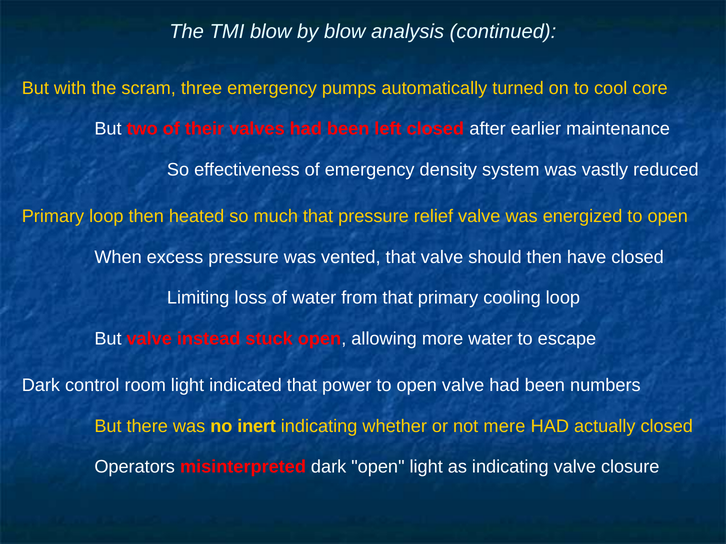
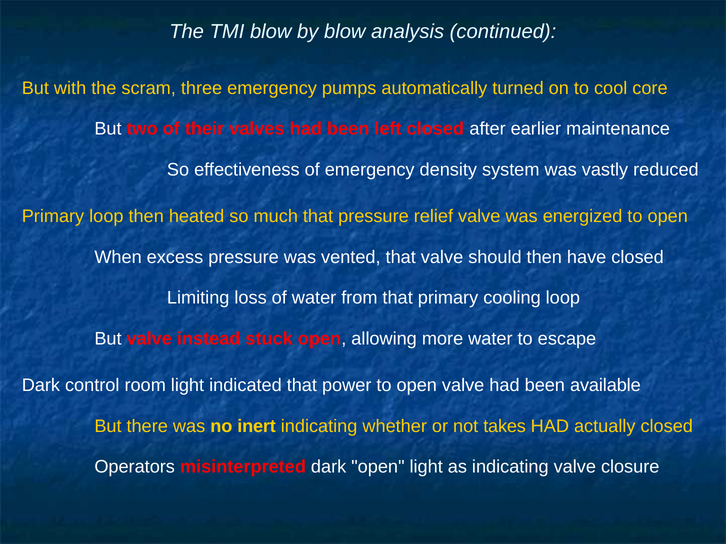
numbers: numbers -> available
mere: mere -> takes
